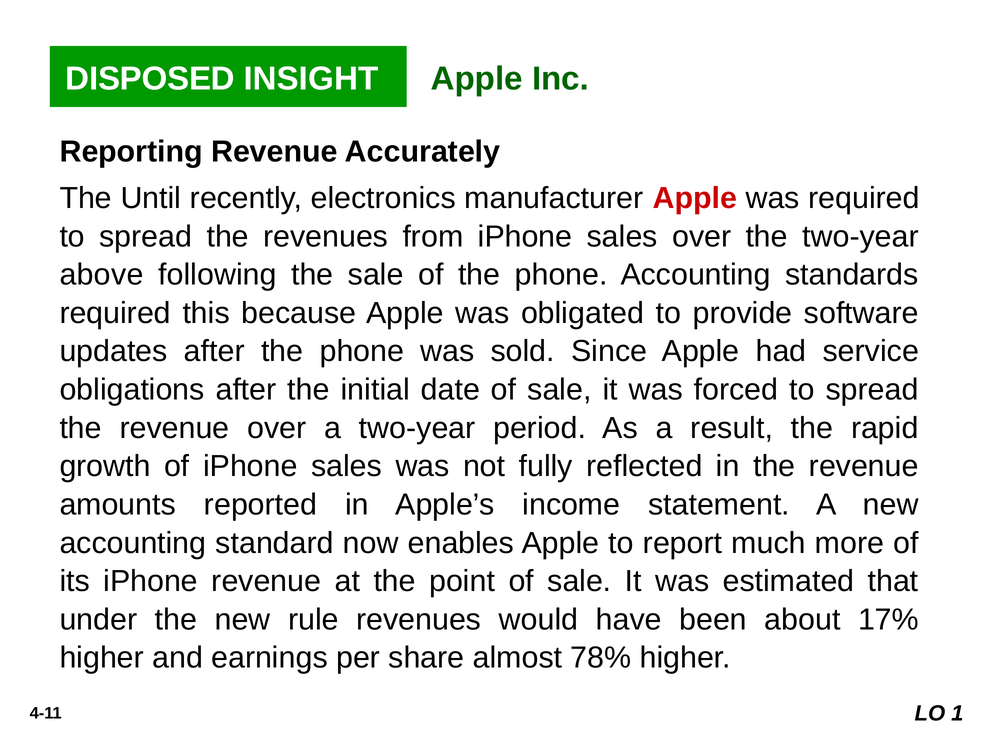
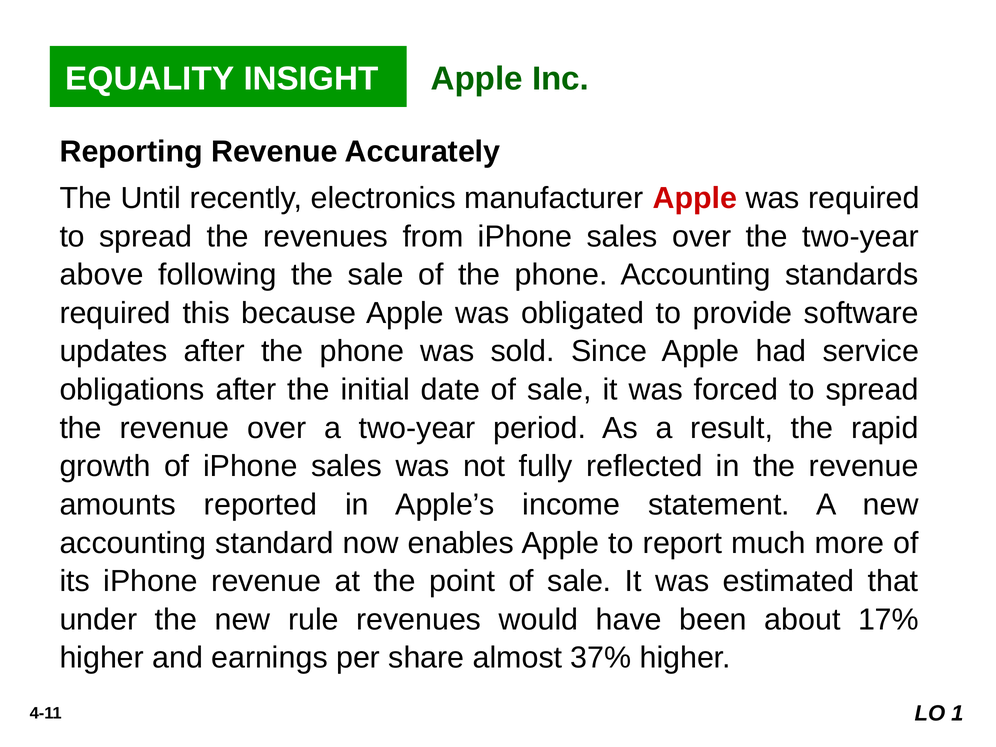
DISPOSED: DISPOSED -> EQUALITY
78%: 78% -> 37%
